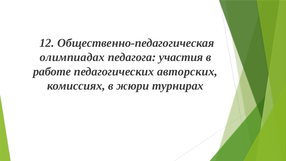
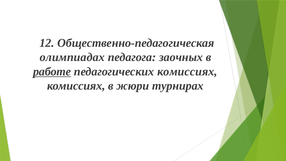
участия: участия -> заочных
работе underline: none -> present
педагогических авторских: авторских -> комиссиях
